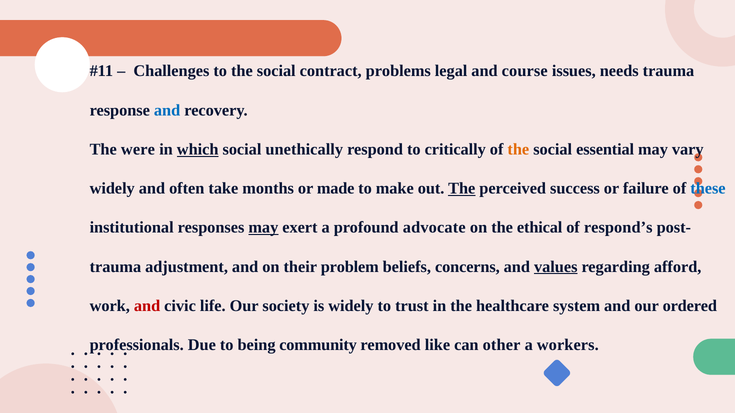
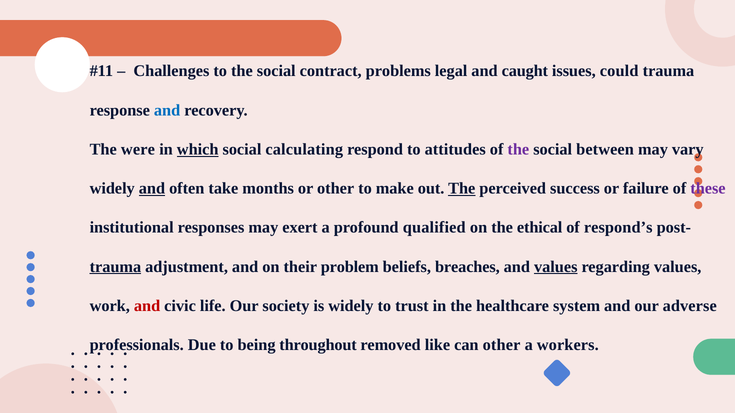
course: course -> caught
needs: needs -> could
unethically: unethically -> calculating
critically: critically -> attitudes
the at (518, 149) colour: orange -> purple
essential: essential -> between
and at (152, 189) underline: none -> present
or made: made -> other
these colour: blue -> purple
may at (263, 228) underline: present -> none
advocate: advocate -> qualified
trauma at (115, 267) underline: none -> present
concerns: concerns -> breaches
regarding afford: afford -> values
ordered: ordered -> adverse
community: community -> throughout
